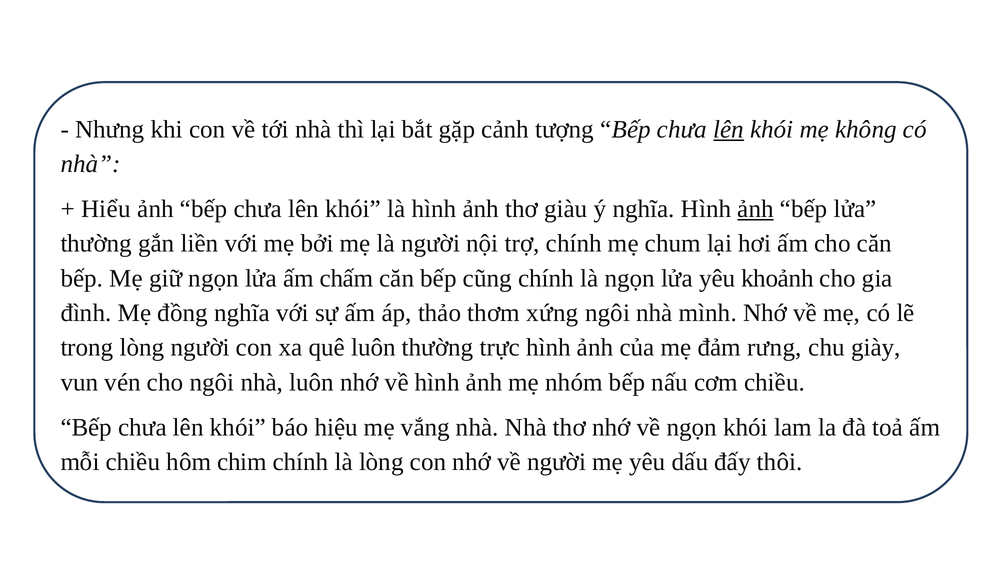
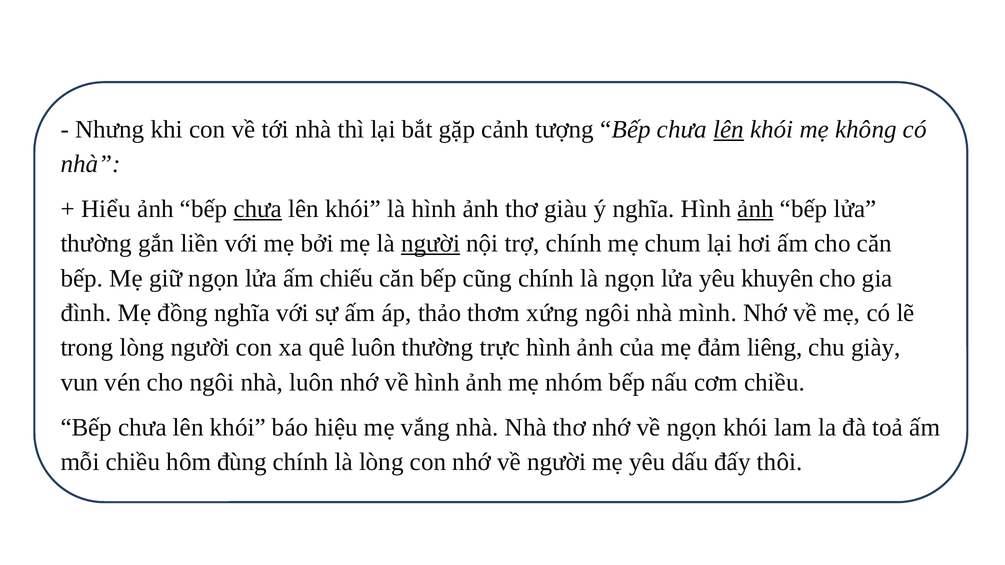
chưa at (258, 209) underline: none -> present
người at (431, 244) underline: none -> present
chấm: chấm -> chiếu
khoảnh: khoảnh -> khuyên
rưng: rưng -> liêng
chim: chim -> đùng
